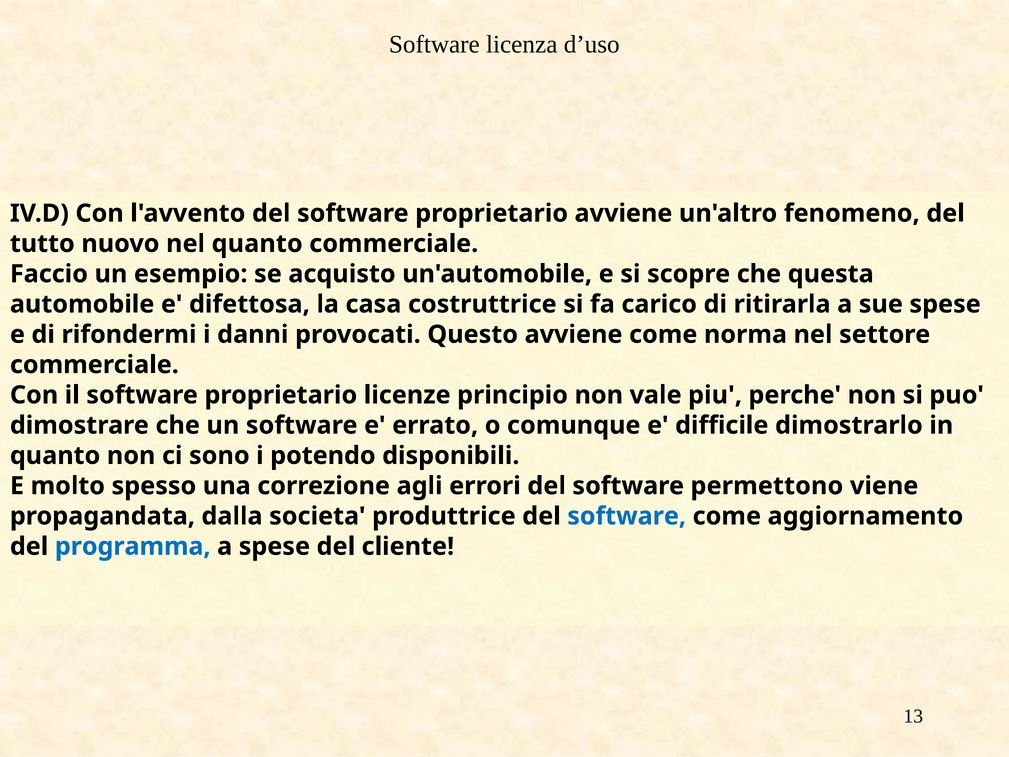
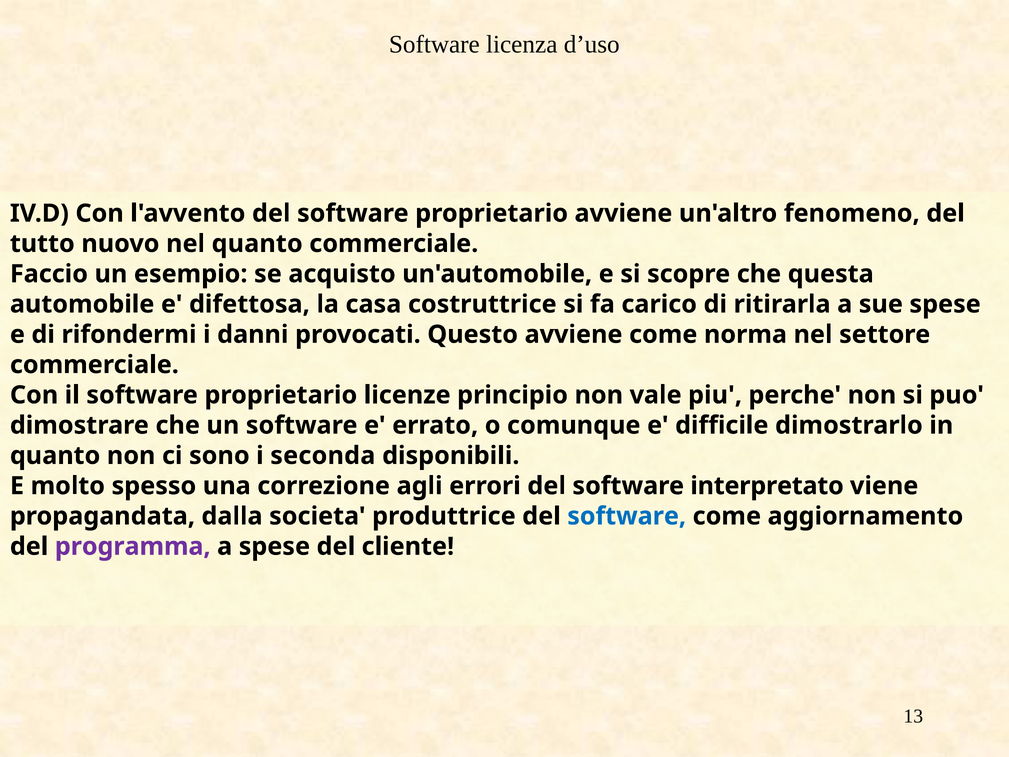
potendo: potendo -> seconda
permettono: permettono -> interpretato
programma colour: blue -> purple
